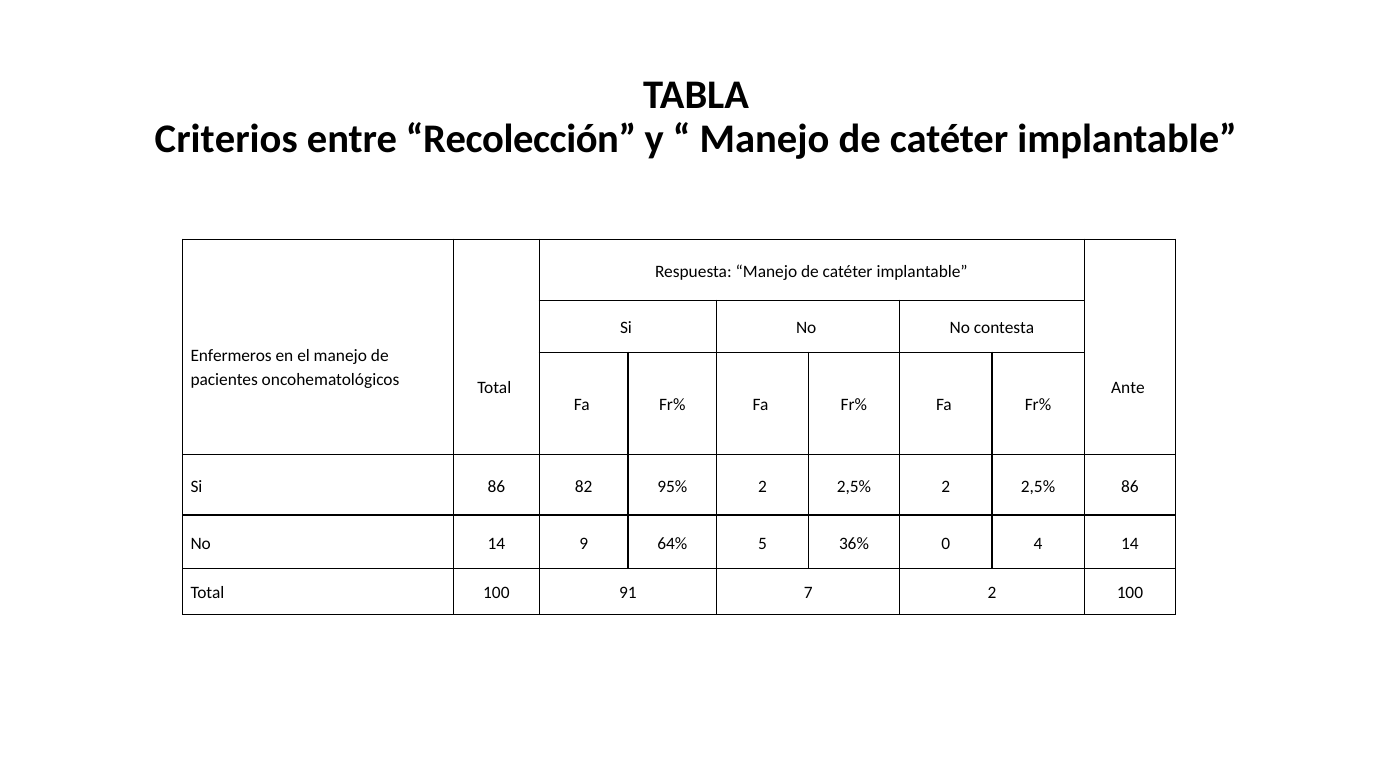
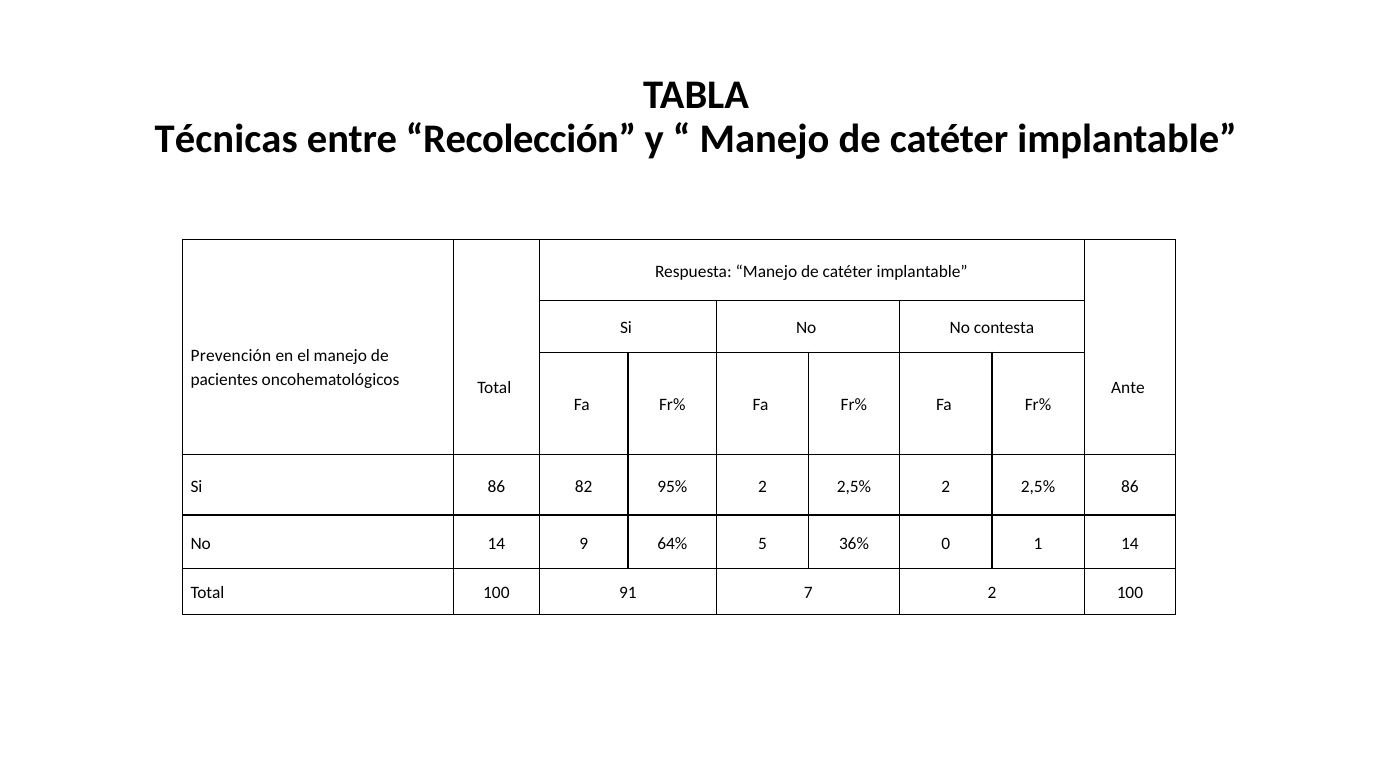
Criterios: Criterios -> Técnicas
Enfermeros: Enfermeros -> Prevención
4: 4 -> 1
